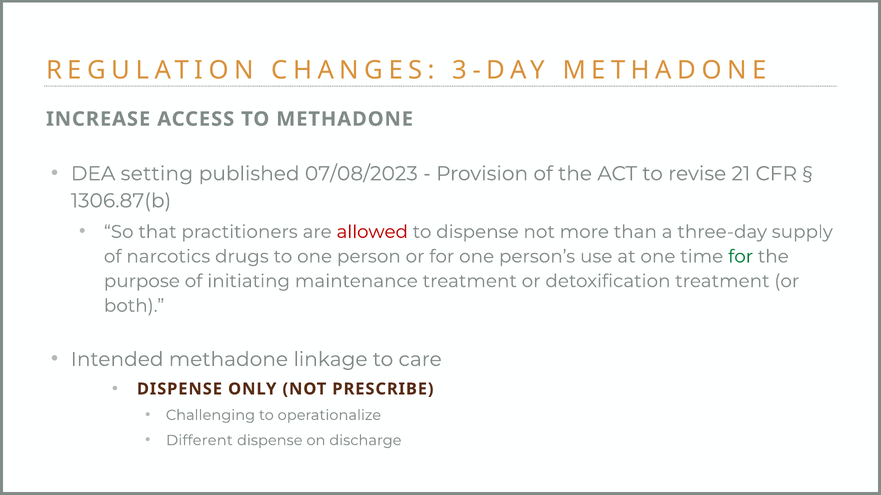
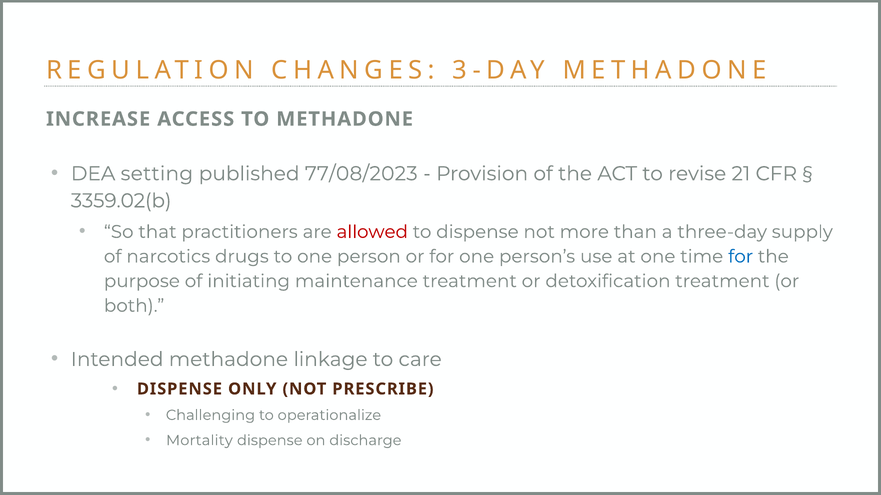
07/08/2023: 07/08/2023 -> 77/08/2023
1306.87(b: 1306.87(b -> 3359.02(b
for at (741, 257) colour: green -> blue
Different: Different -> Mortality
